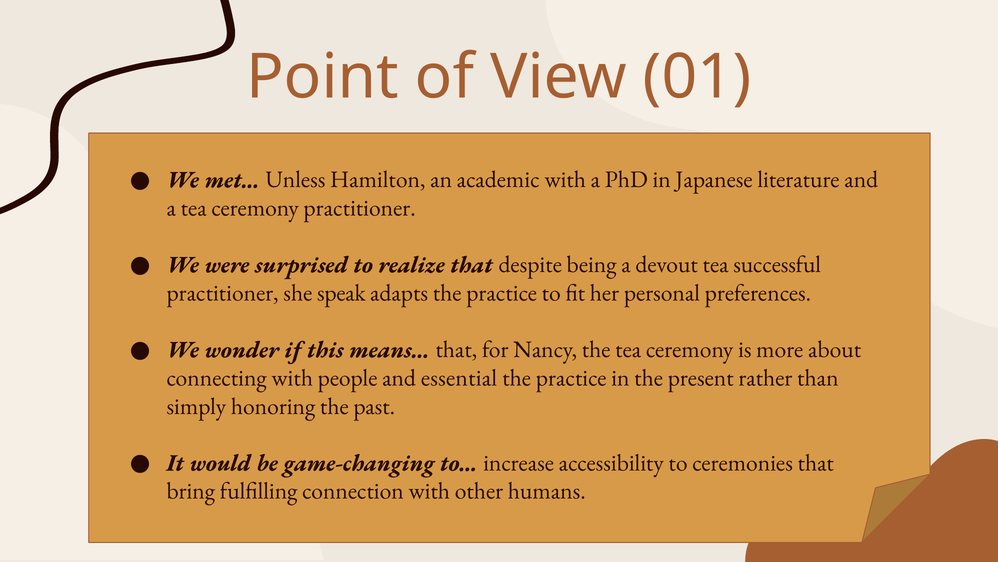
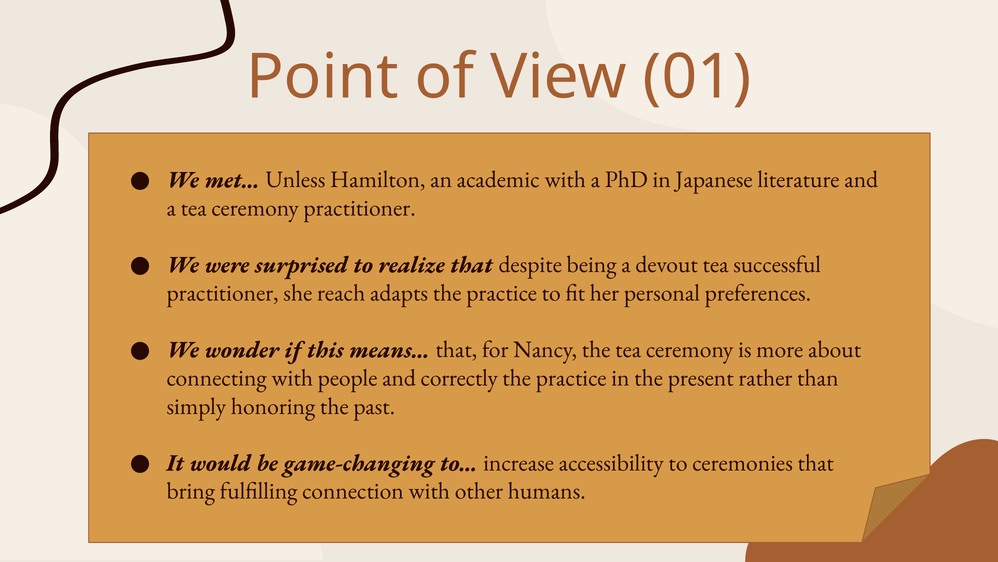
speak: speak -> reach
essential: essential -> correctly
